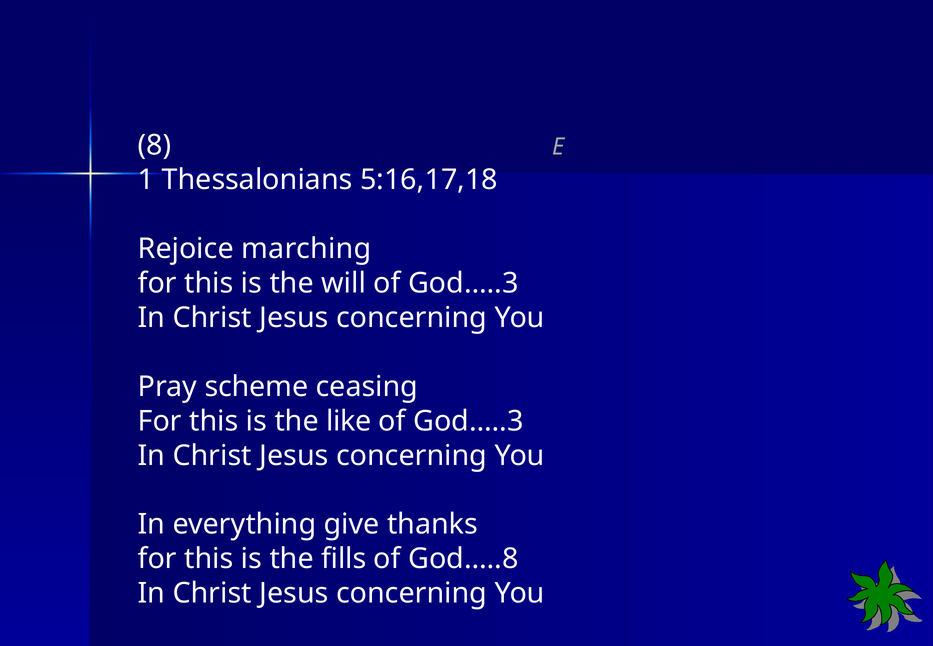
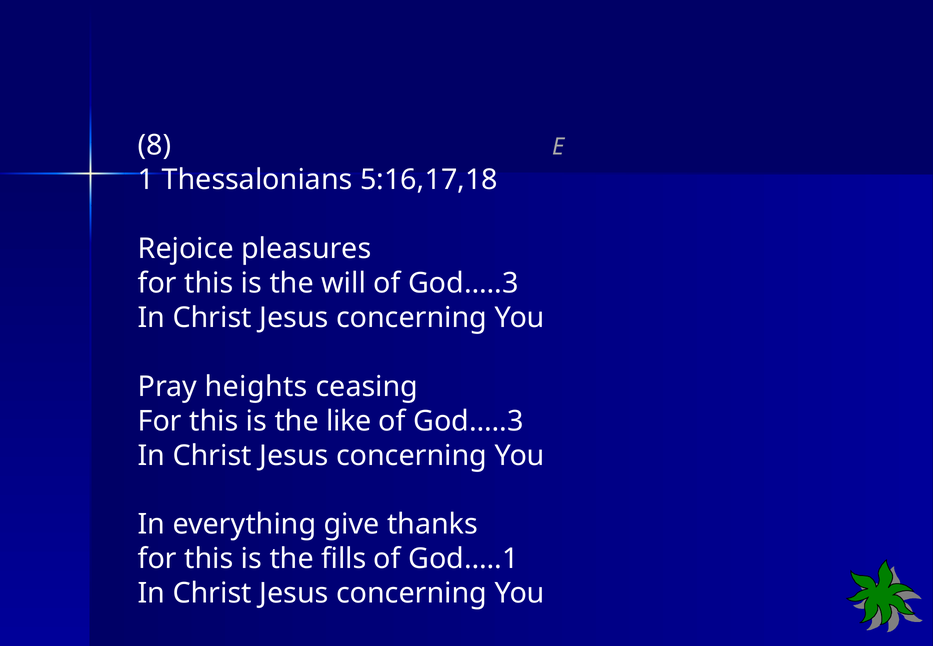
marching: marching -> pleasures
scheme: scheme -> heights
God…..8: God…..8 -> God…..1
